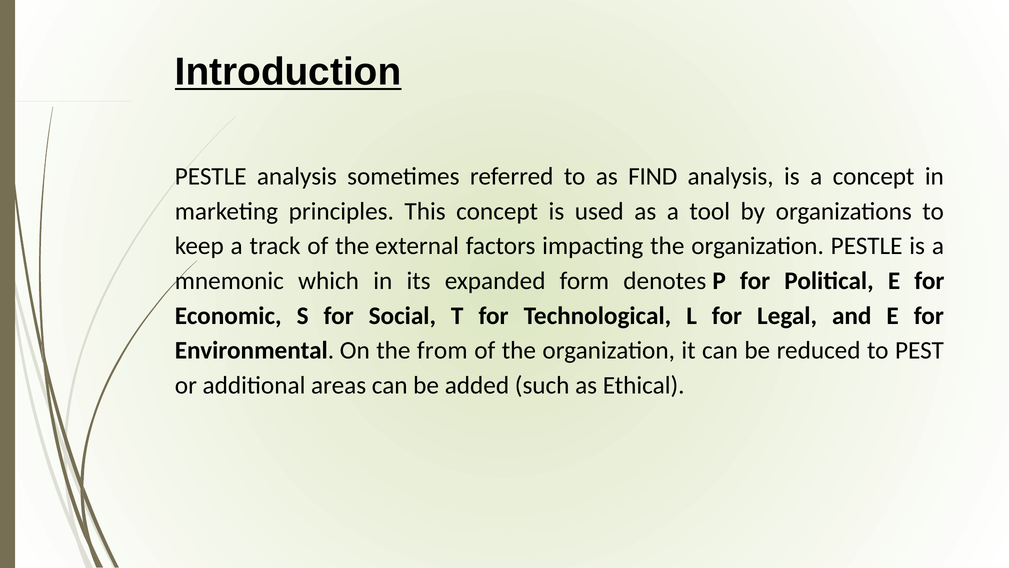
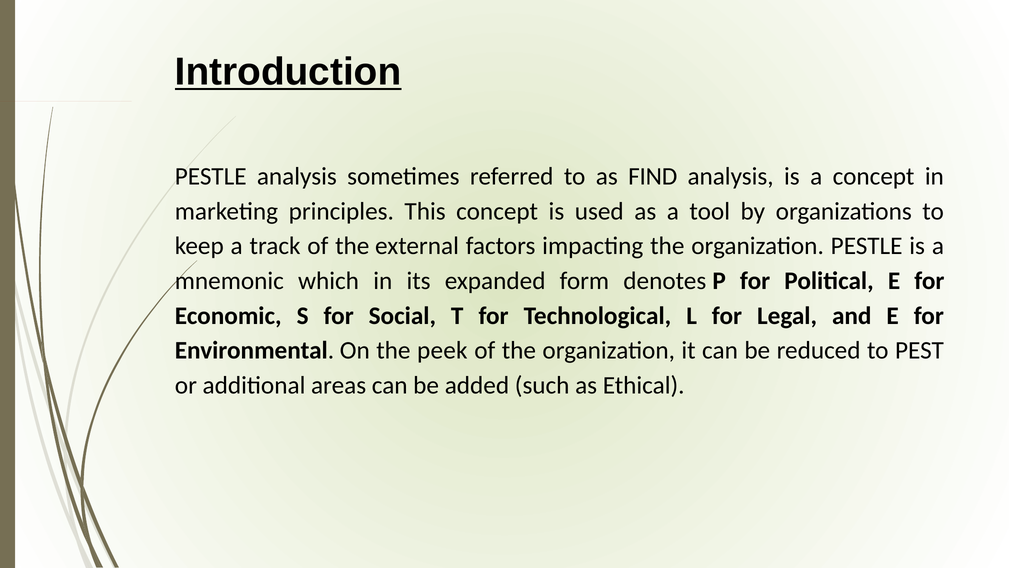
from: from -> peek
